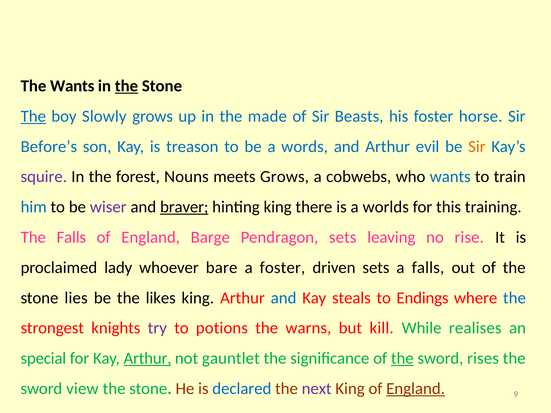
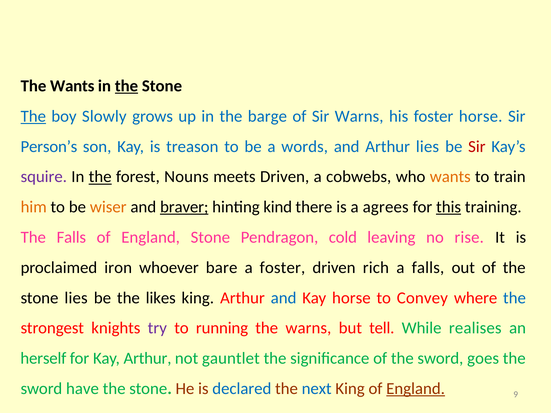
made: made -> barge
Sir Beasts: Beasts -> Warns
Before’s: Before’s -> Person’s
Arthur evil: evil -> lies
Sir at (477, 147) colour: orange -> red
the at (100, 177) underline: none -> present
meets Grows: Grows -> Driven
wants at (450, 177) colour: blue -> orange
him colour: blue -> orange
wiser colour: purple -> orange
hinting king: king -> kind
worlds: worlds -> agrees
this underline: none -> present
England Barge: Barge -> Stone
Pendragon sets: sets -> cold
lady: lady -> iron
driven sets: sets -> rich
Kay steals: steals -> horse
Endings: Endings -> Convey
potions: potions -> running
kill: kill -> tell
special: special -> herself
Arthur at (147, 359) underline: present -> none
the at (402, 359) underline: present -> none
rises: rises -> goes
view: view -> have
next colour: purple -> blue
